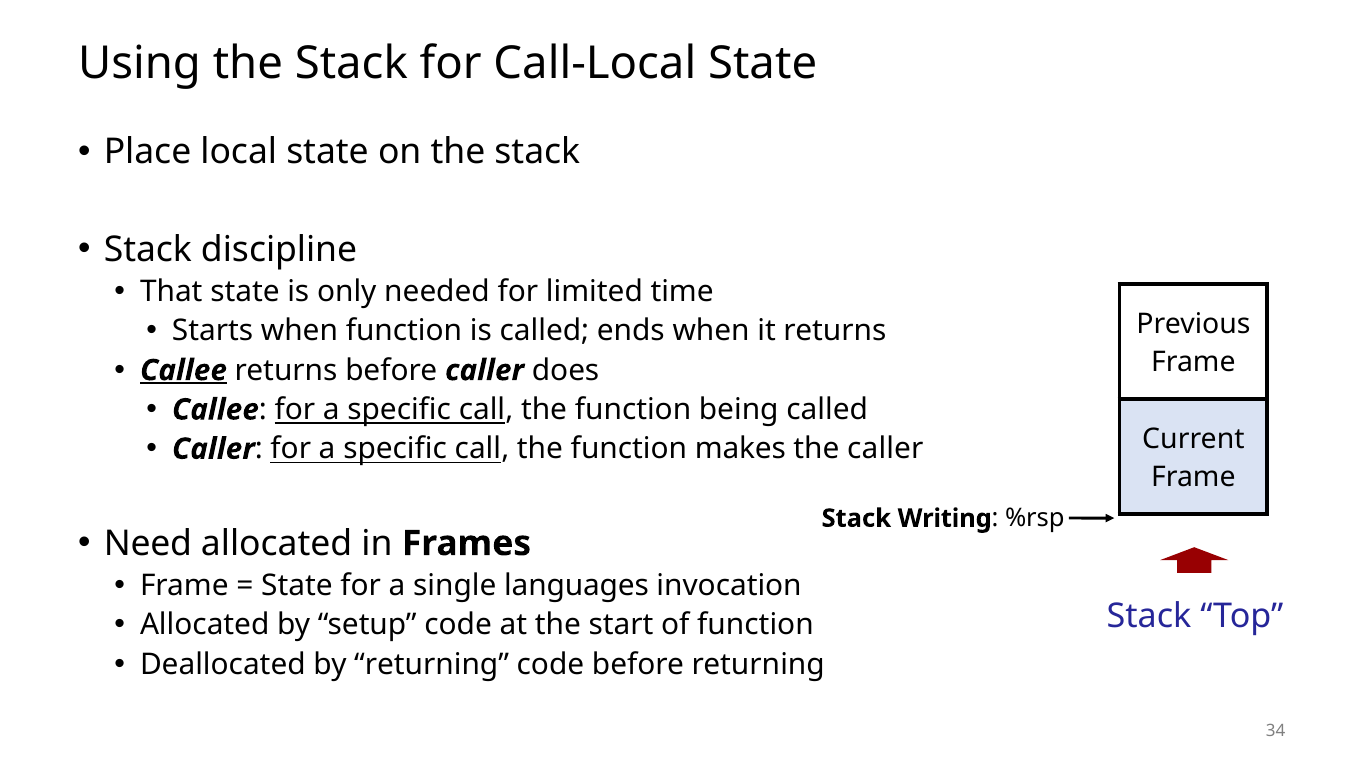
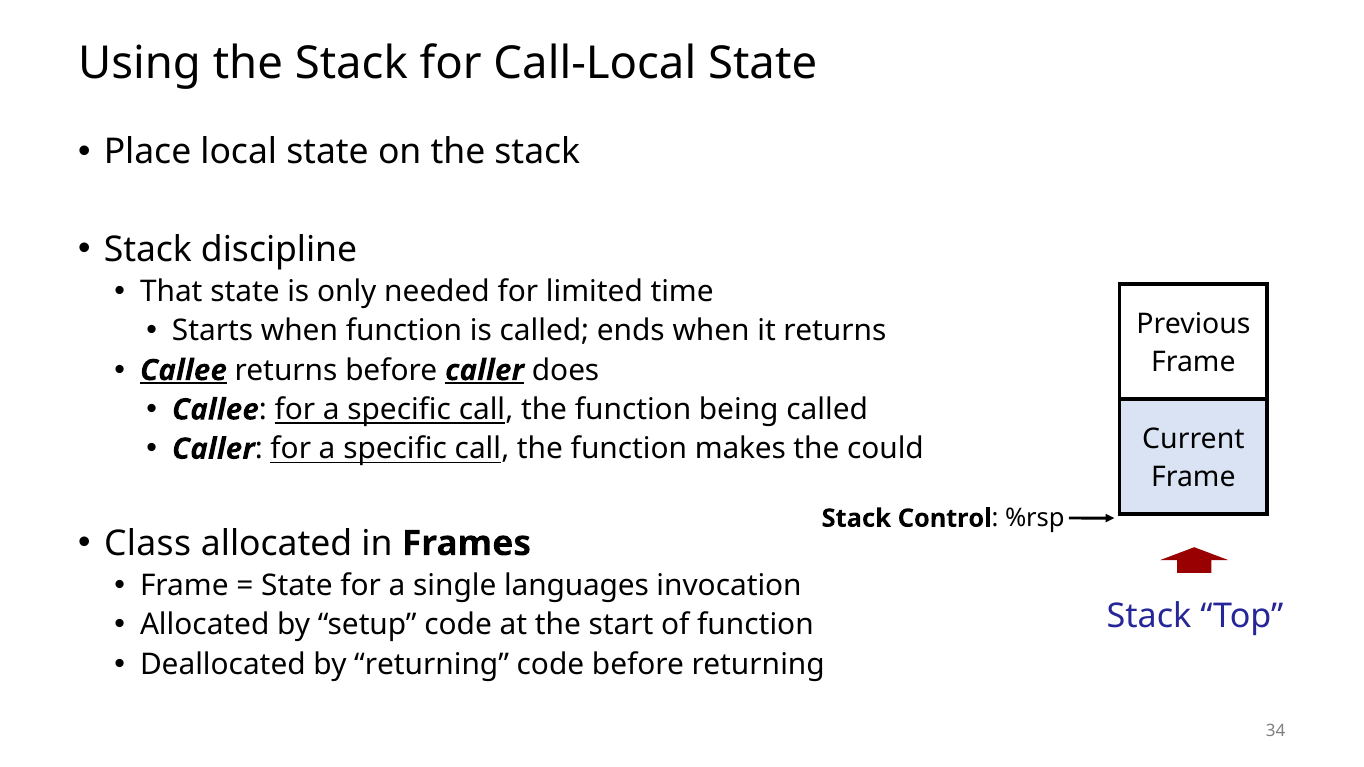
caller at (485, 371) underline: none -> present
the caller: caller -> could
Writing: Writing -> Control
Need: Need -> Class
